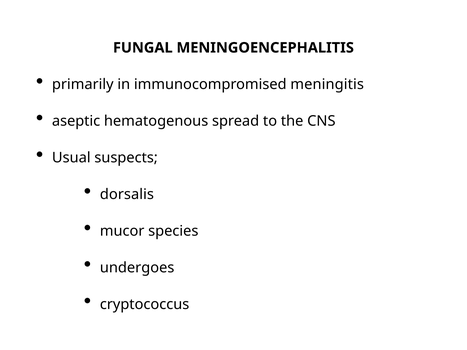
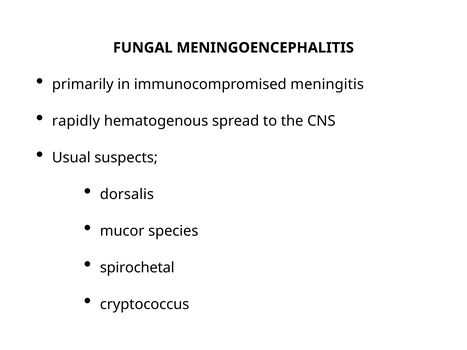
aseptic: aseptic -> rapidly
undergoes: undergoes -> spirochetal
